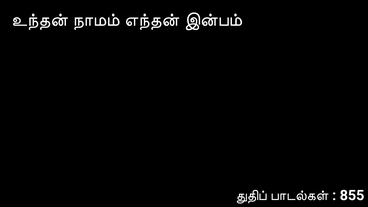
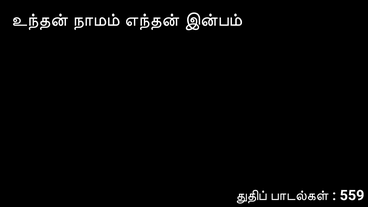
855: 855 -> 559
